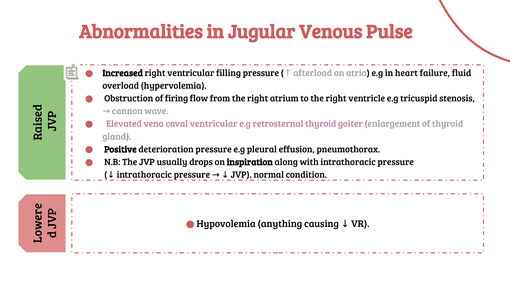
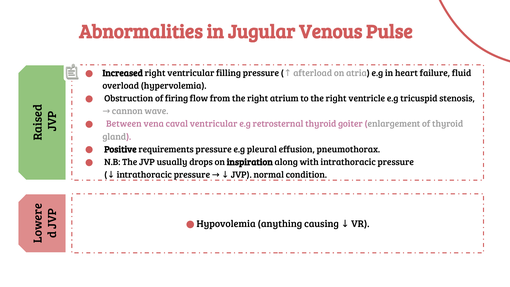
Elevated: Elevated -> Between
deterioration: deterioration -> requirements
